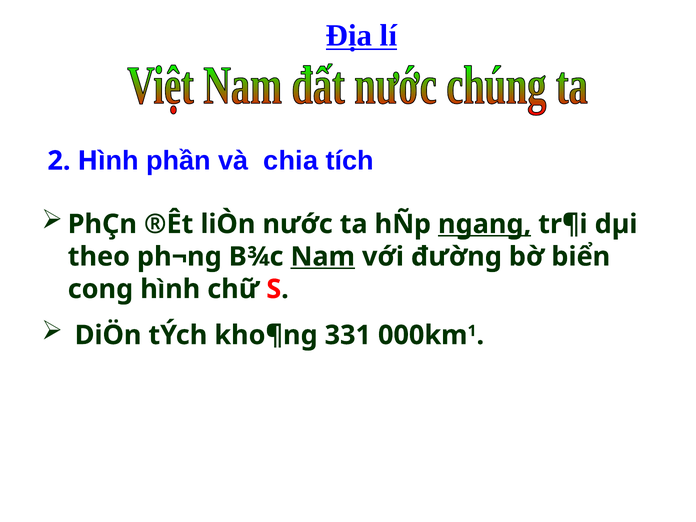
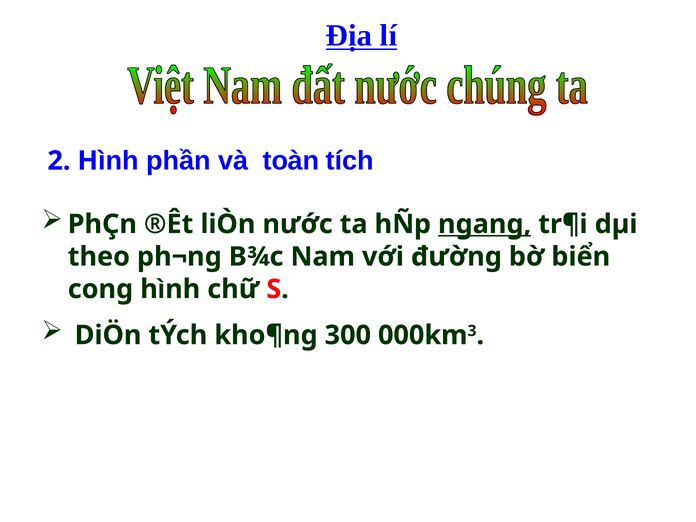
chia: chia -> toàn
Nam underline: present -> none
331: 331 -> 300
1: 1 -> 3
